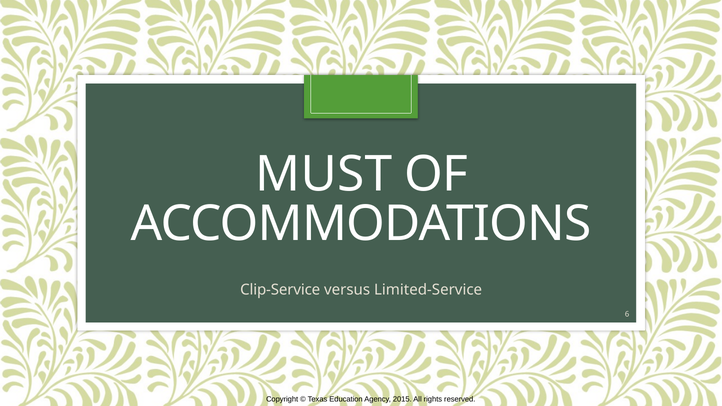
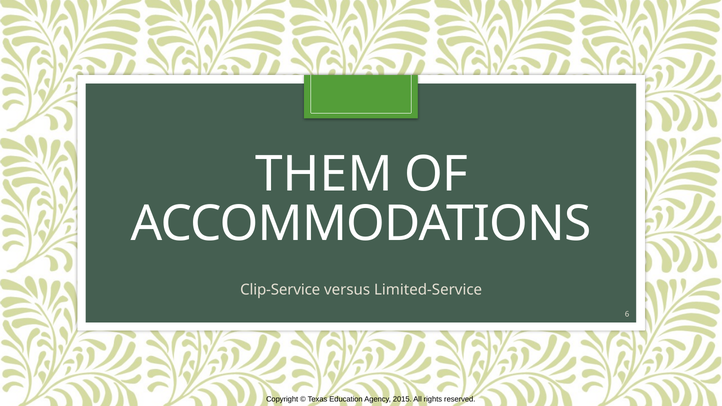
MUST: MUST -> THEM
